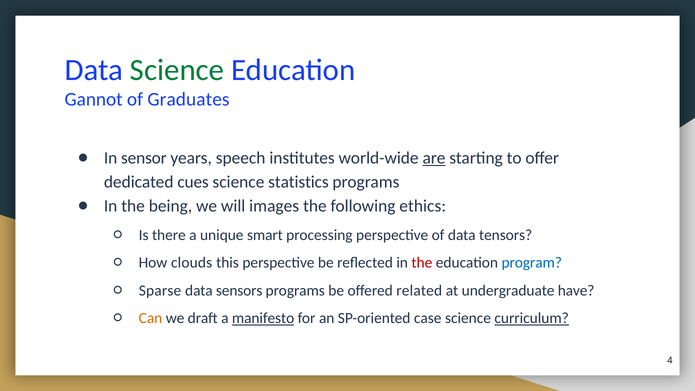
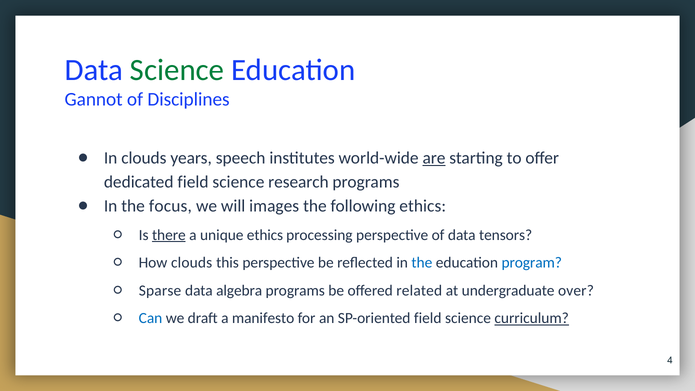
Graduates: Graduates -> Disciplines
In sensor: sensor -> clouds
dedicated cues: cues -> field
statistics: statistics -> research
being: being -> focus
there underline: none -> present
unique smart: smart -> ethics
the at (422, 263) colour: red -> blue
sensors: sensors -> algebra
have: have -> over
Can colour: orange -> blue
manifesto underline: present -> none
SP-oriented case: case -> field
